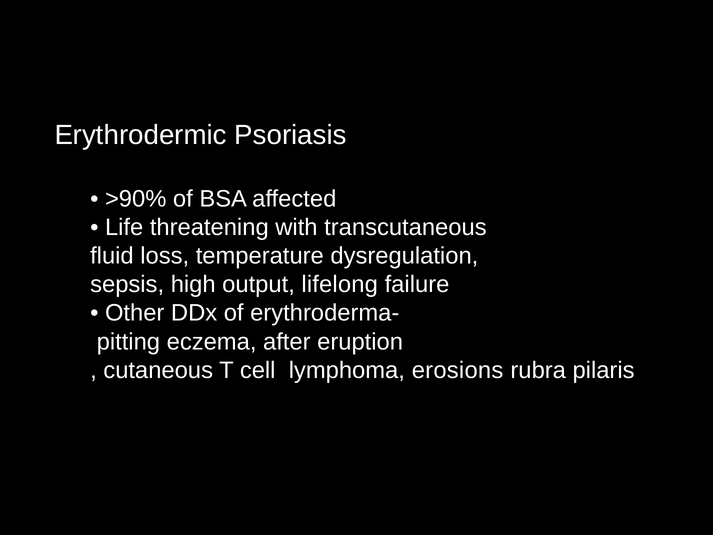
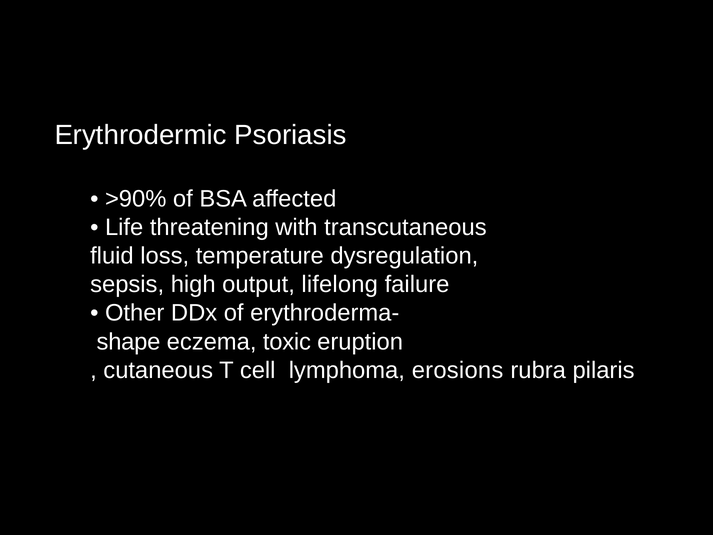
pitting: pitting -> shape
after: after -> toxic
